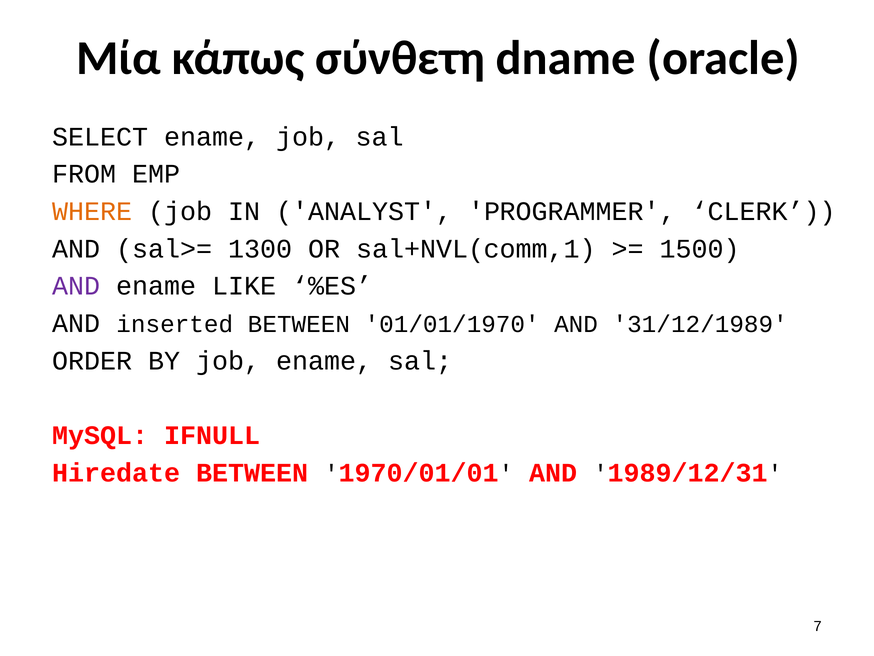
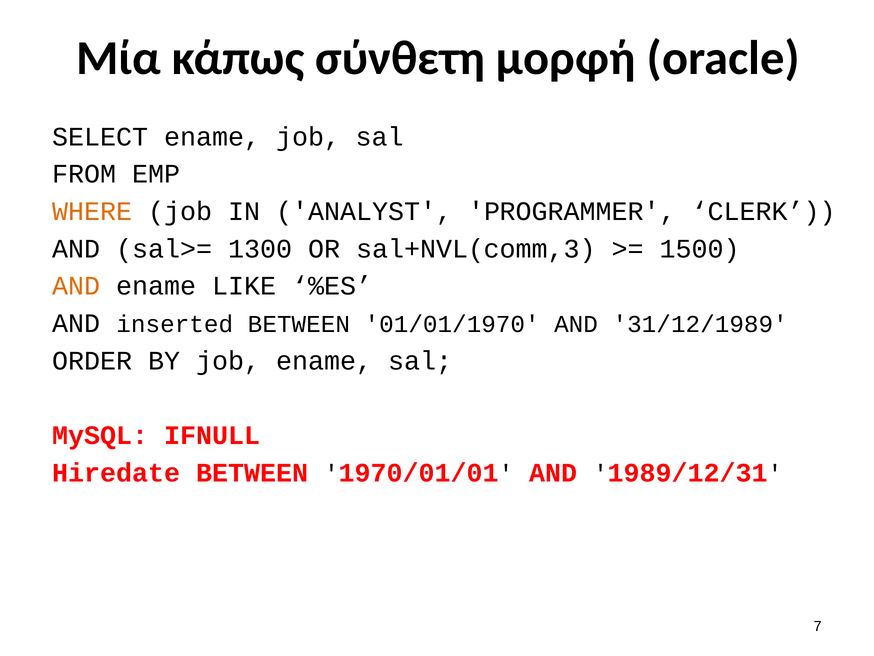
dname: dname -> μορφή
sal+NVL(comm,1: sal+NVL(comm,1 -> sal+NVL(comm,3
AND at (76, 286) colour: purple -> orange
